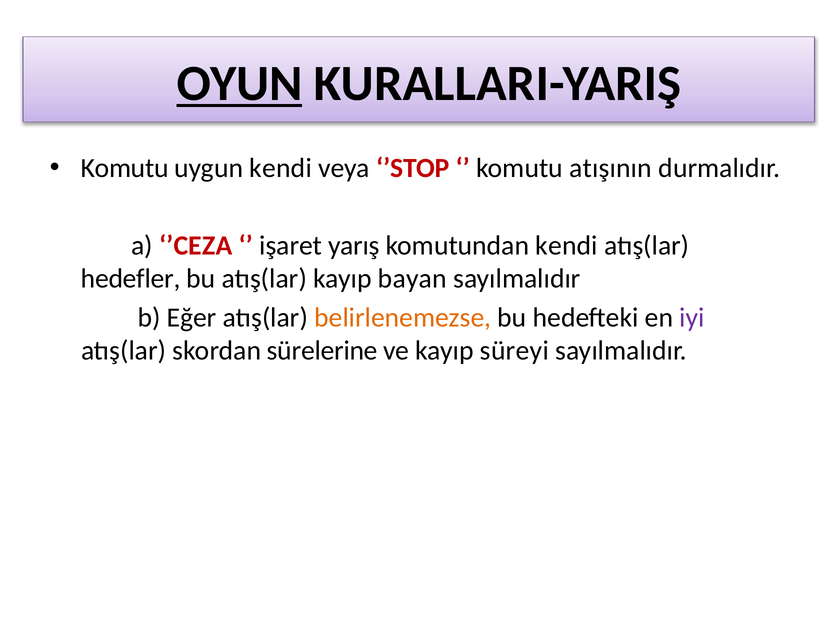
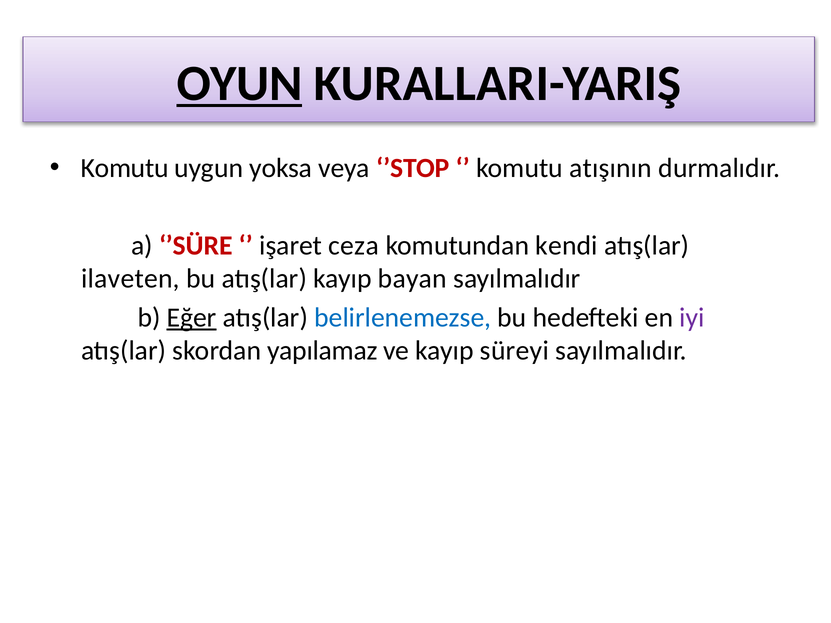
uygun kendi: kendi -> yoksa
’CEZA: ’CEZA -> ’SÜRE
yarış: yarış -> ceza
hedefler: hedefler -> ilaveten
Eğer underline: none -> present
belirlenemezse colour: orange -> blue
sürelerine: sürelerine -> yapılamaz
